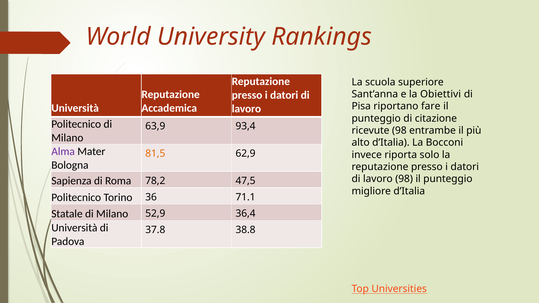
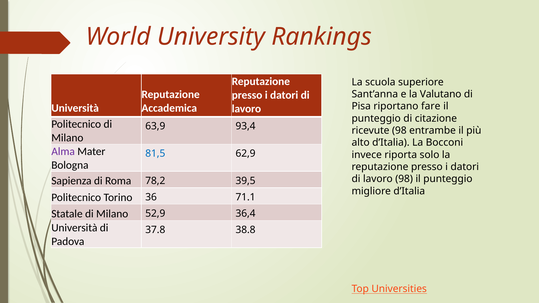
Obiettivi: Obiettivi -> Valutano
81,5 colour: orange -> blue
47,5: 47,5 -> 39,5
